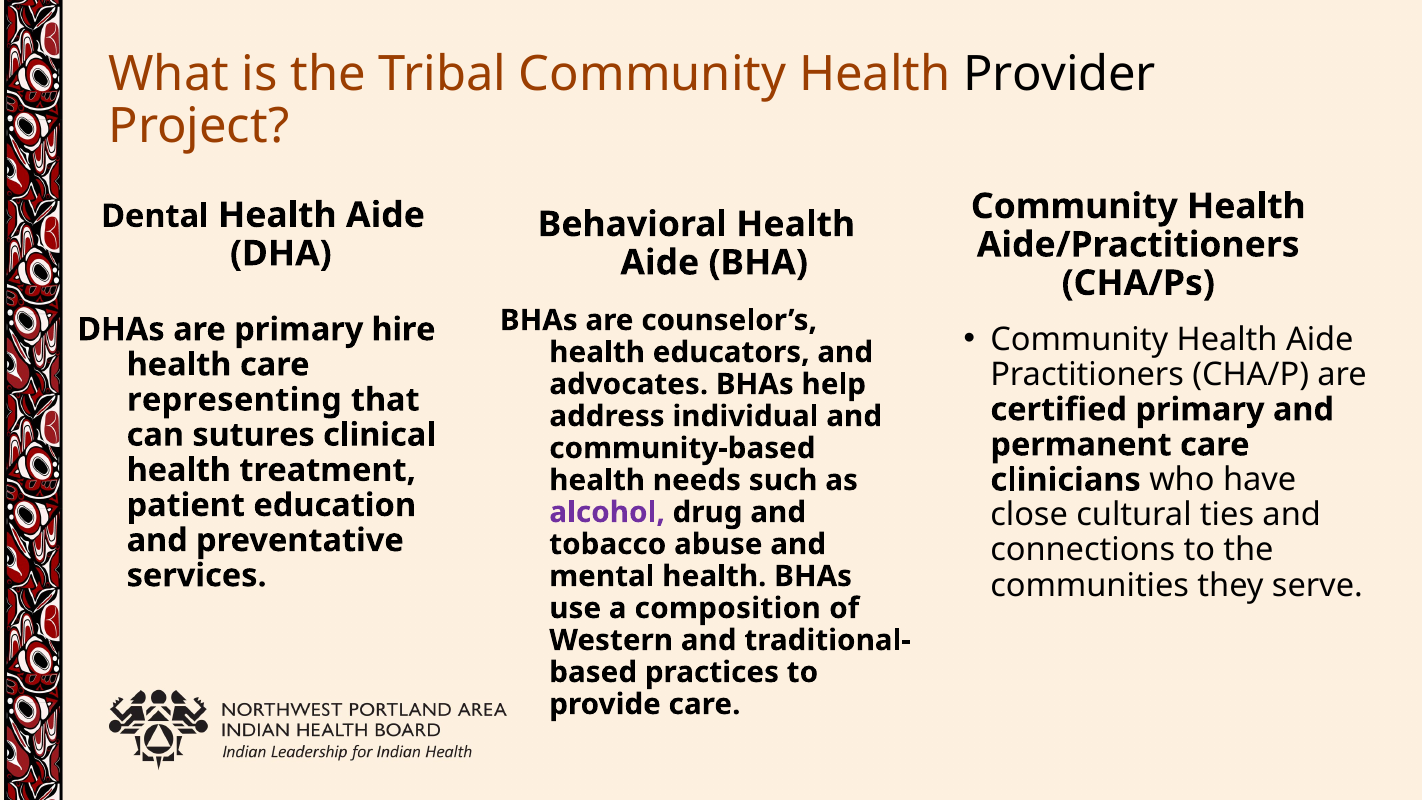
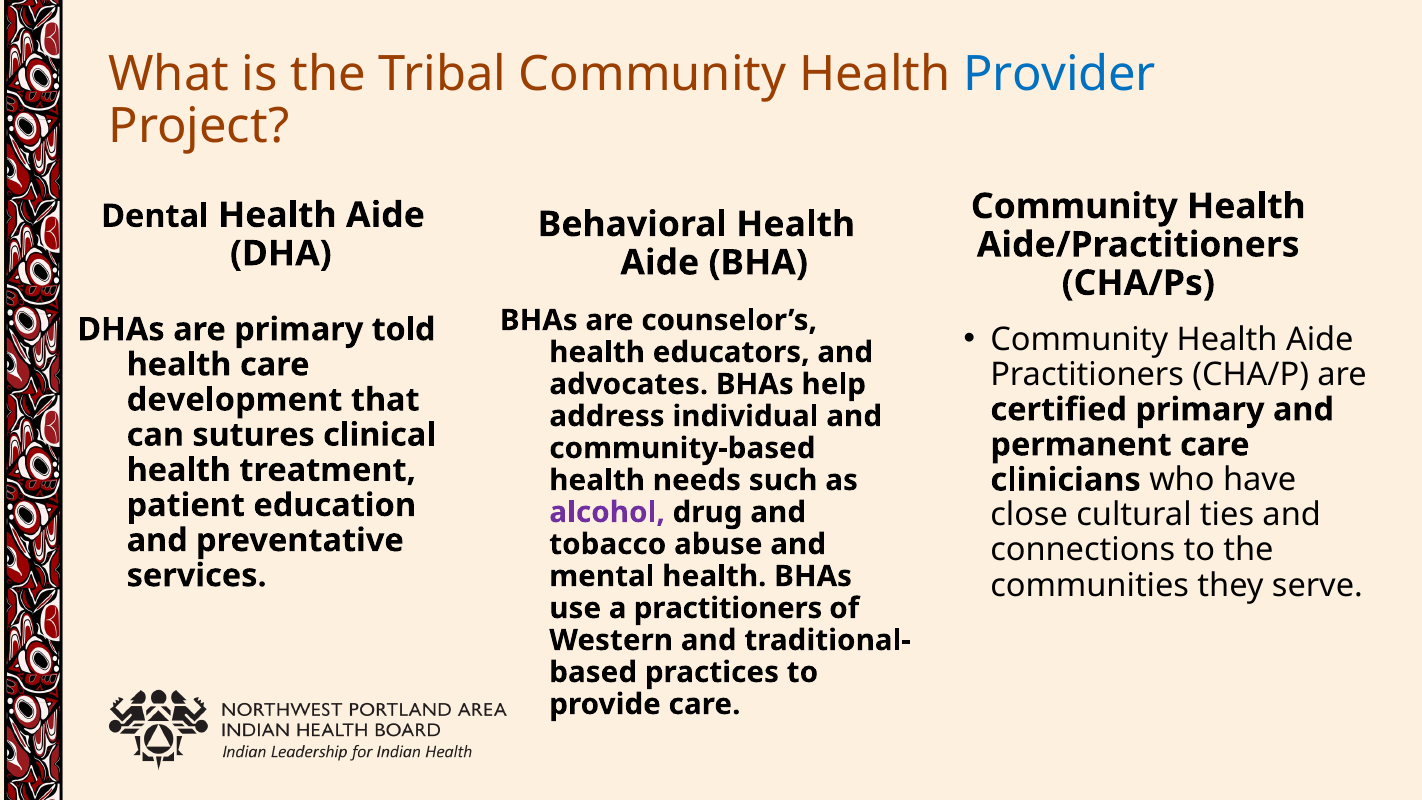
Provider colour: black -> blue
hire: hire -> told
representing: representing -> development
a composition: composition -> practitioners
